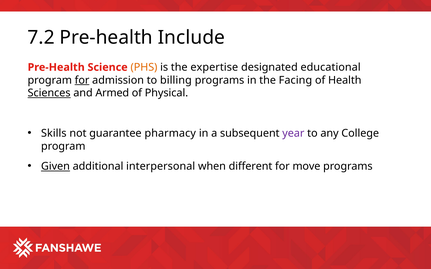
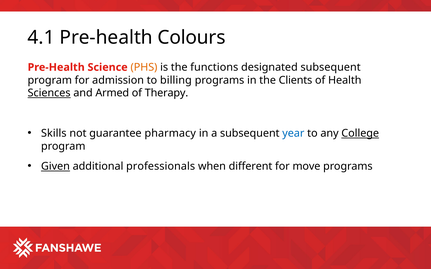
7.2: 7.2 -> 4.1
Include: Include -> Colours
expertise: expertise -> functions
designated educational: educational -> subsequent
for at (82, 80) underline: present -> none
Facing: Facing -> Clients
Physical: Physical -> Therapy
year colour: purple -> blue
College underline: none -> present
interpersonal: interpersonal -> professionals
